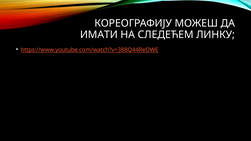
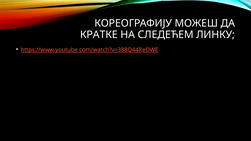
ИМАТИ: ИМАТИ -> КРАТКЕ
